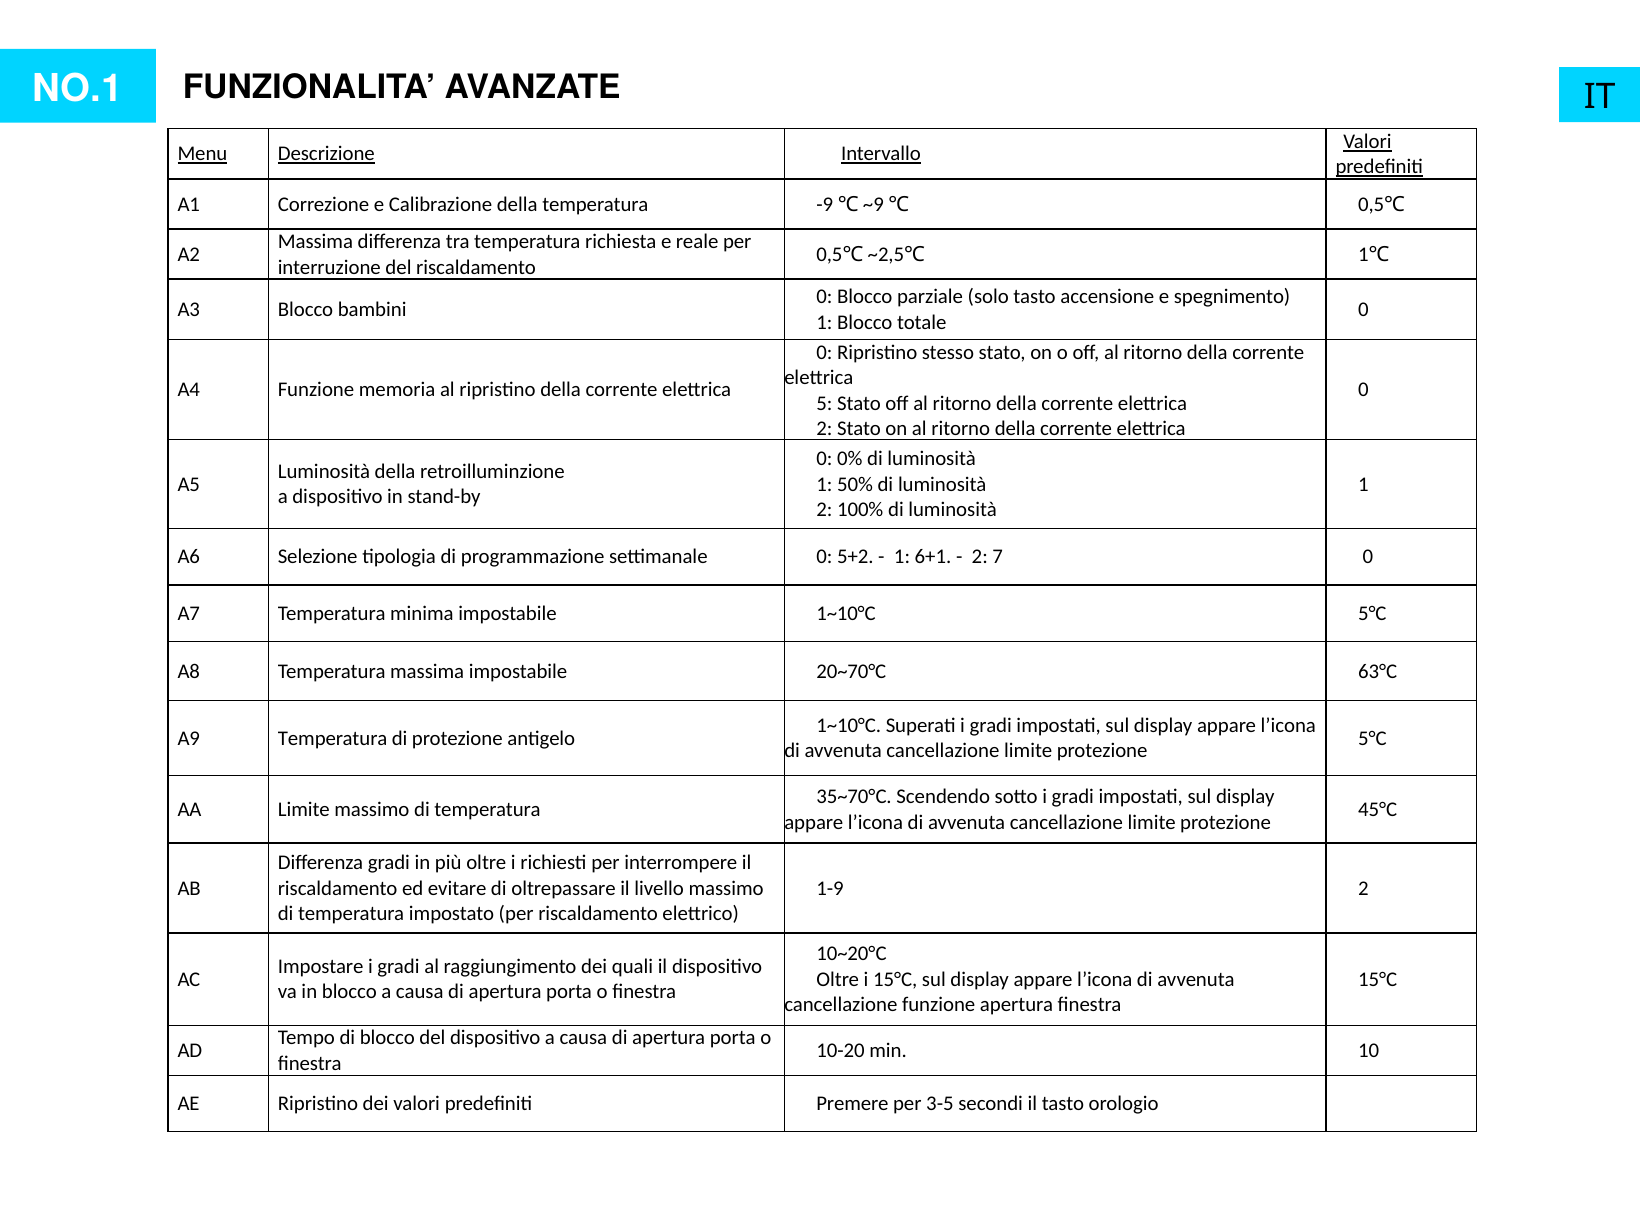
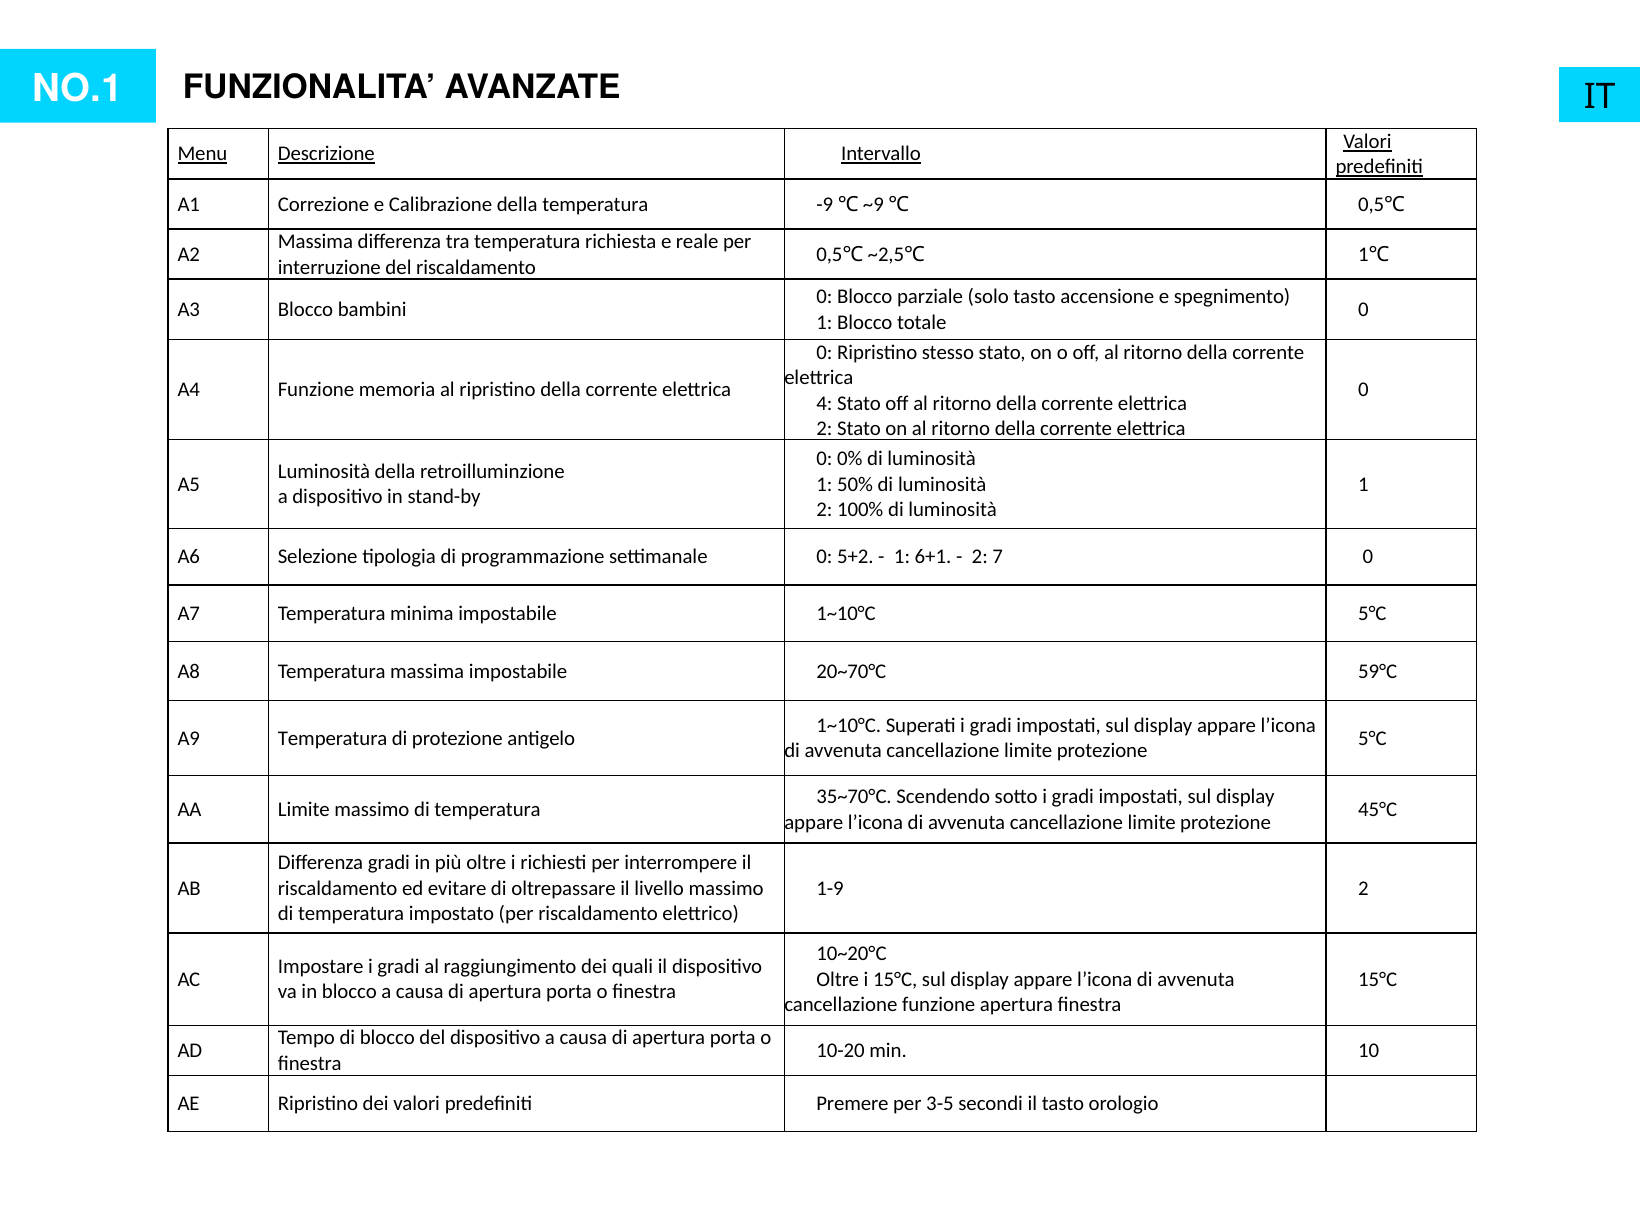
5: 5 -> 4
63°C: 63°C -> 59°C
